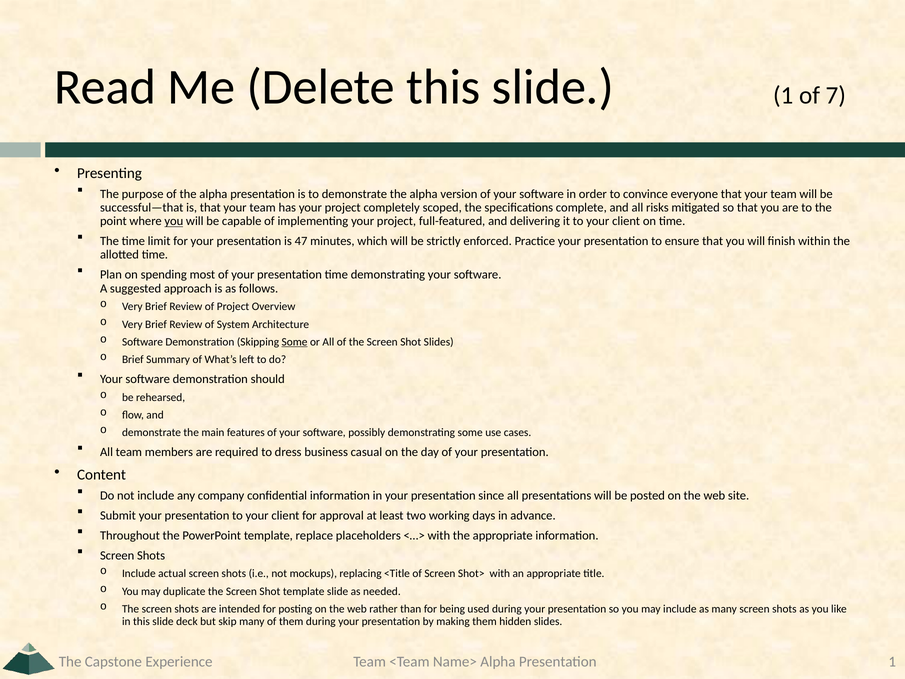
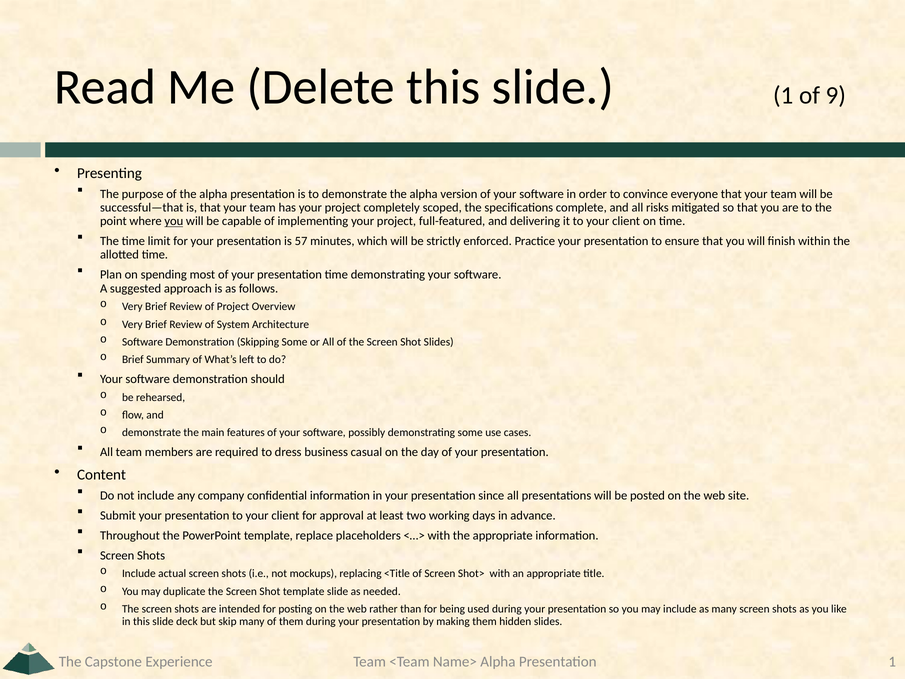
7: 7 -> 9
47: 47 -> 57
Some at (295, 342) underline: present -> none
